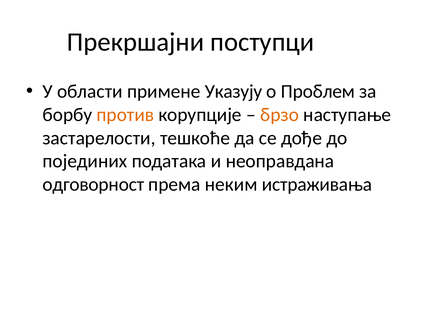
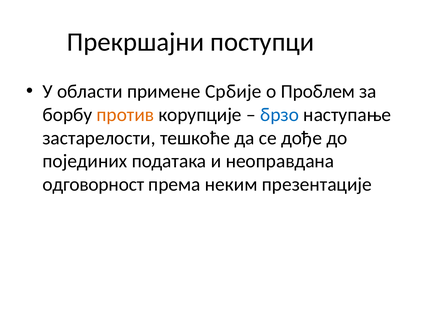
Указују: Указују -> Србије
брзо colour: orange -> blue
истраживања: истраживања -> презентације
